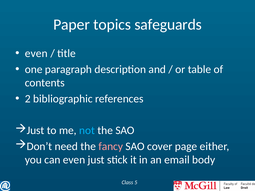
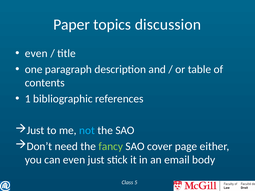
safeguards: safeguards -> discussion
2: 2 -> 1
fancy colour: pink -> light green
